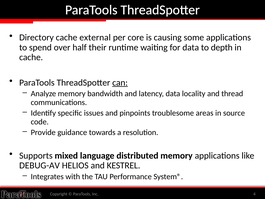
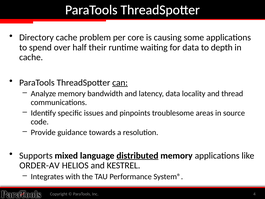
external: external -> problem
distributed underline: none -> present
DEBUG-AV: DEBUG-AV -> ORDER-AV
